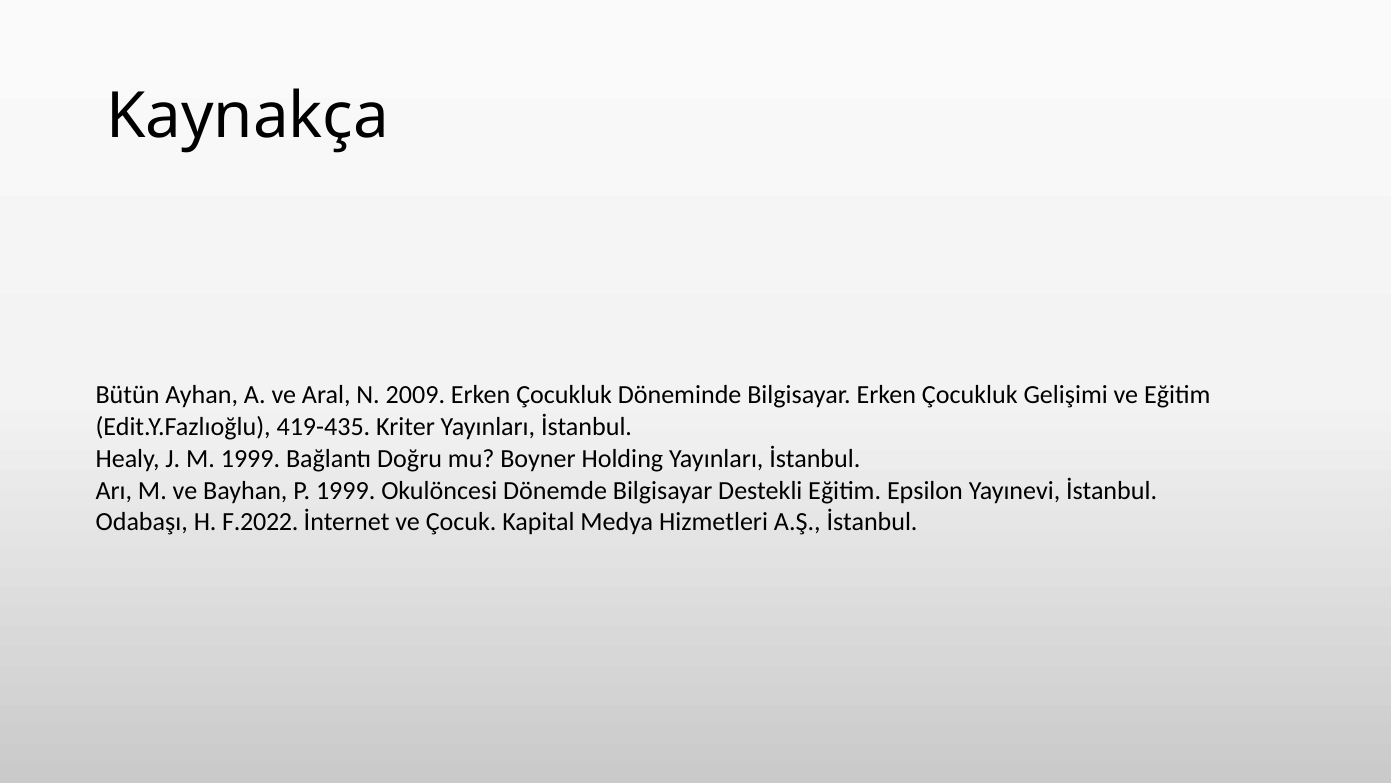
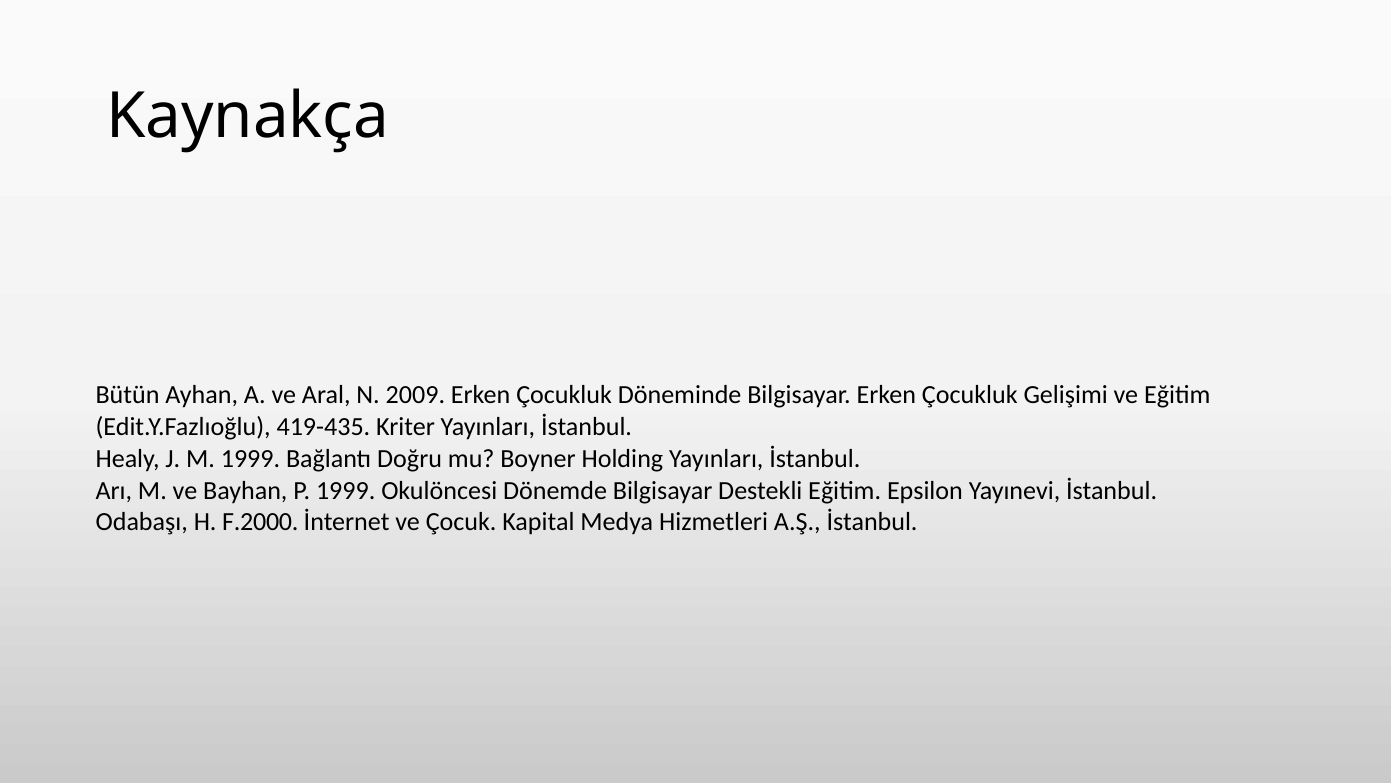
F.2022: F.2022 -> F.2000
